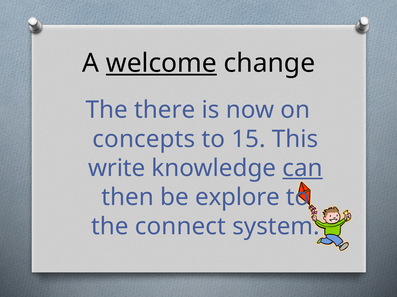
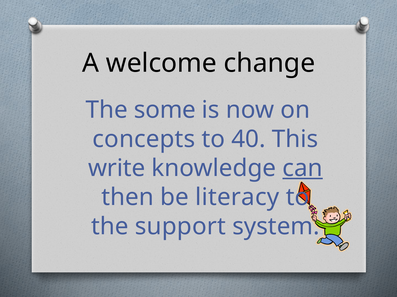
welcome underline: present -> none
there: there -> some
15: 15 -> 40
explore: explore -> literacy
connect: connect -> support
